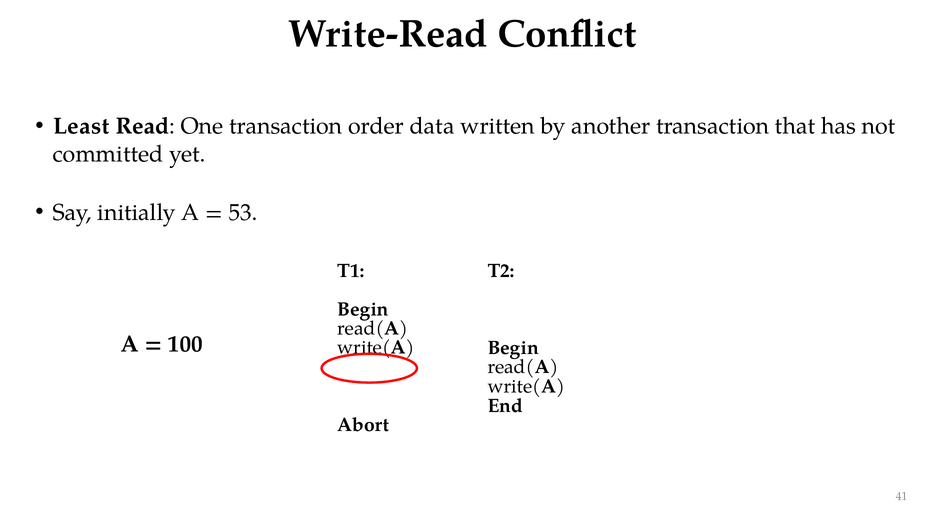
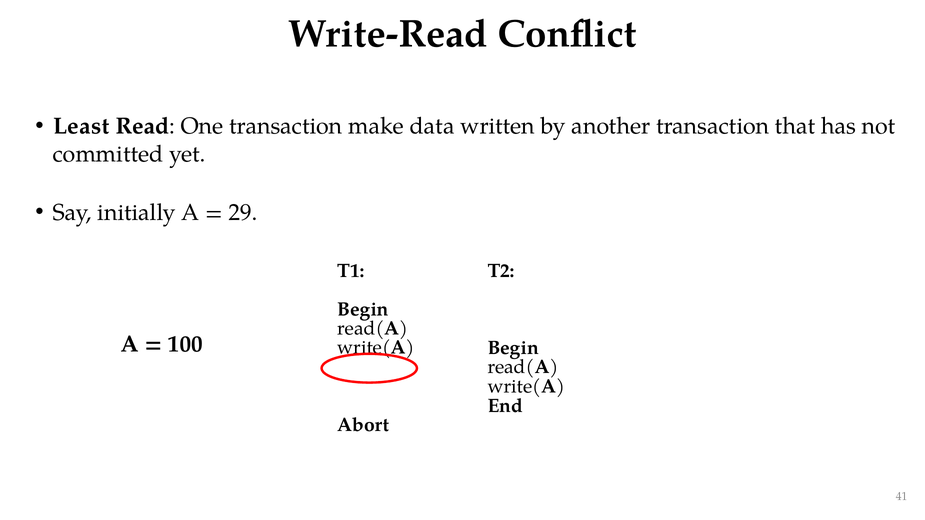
order: order -> make
53: 53 -> 29
